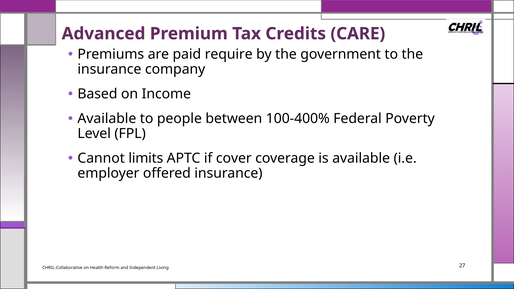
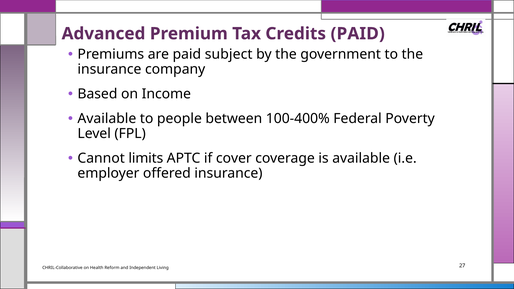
Credits CARE: CARE -> PAID
require: require -> subject
